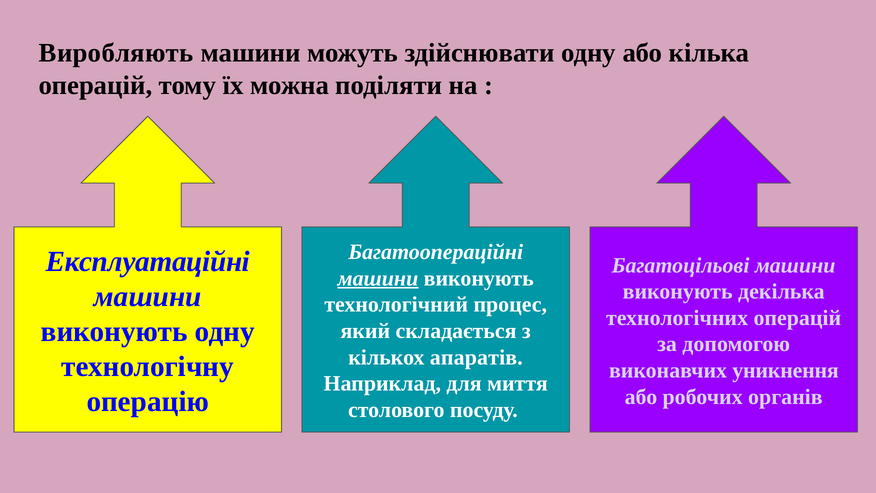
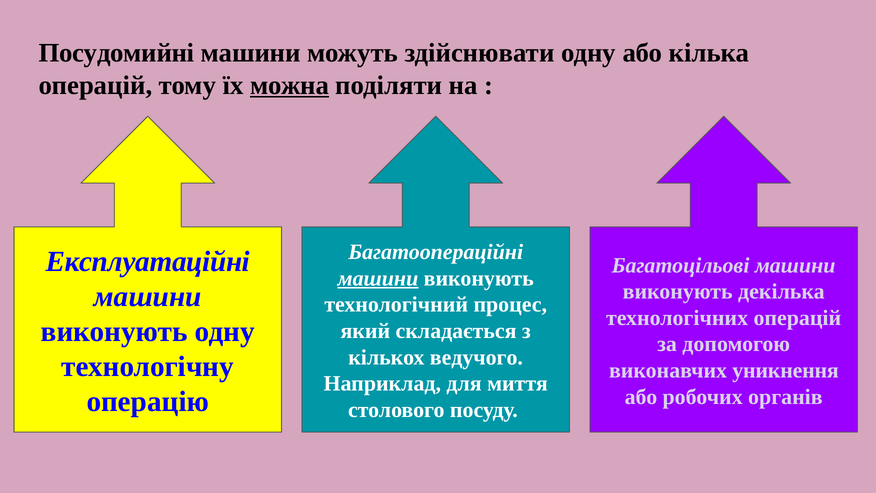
Виробляють: Виробляють -> Посудомийні
можна underline: none -> present
апаратів: апаратів -> ведучого
